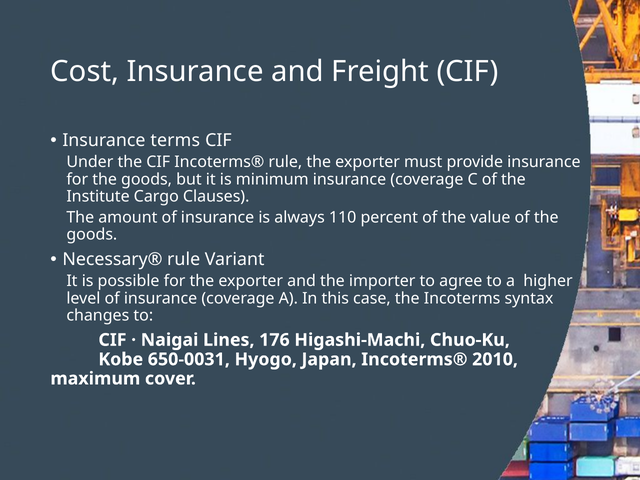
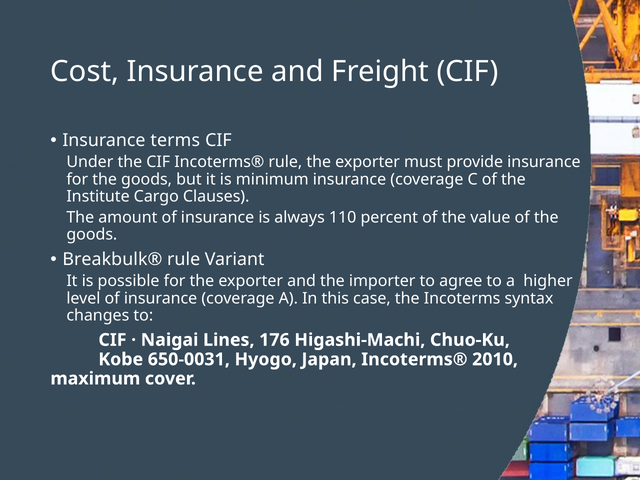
Necessary®: Necessary® -> Breakbulk®
